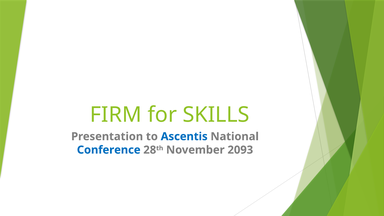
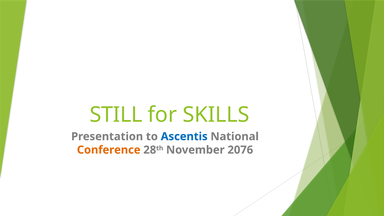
FIRM: FIRM -> STILL
Conference colour: blue -> orange
2093: 2093 -> 2076
